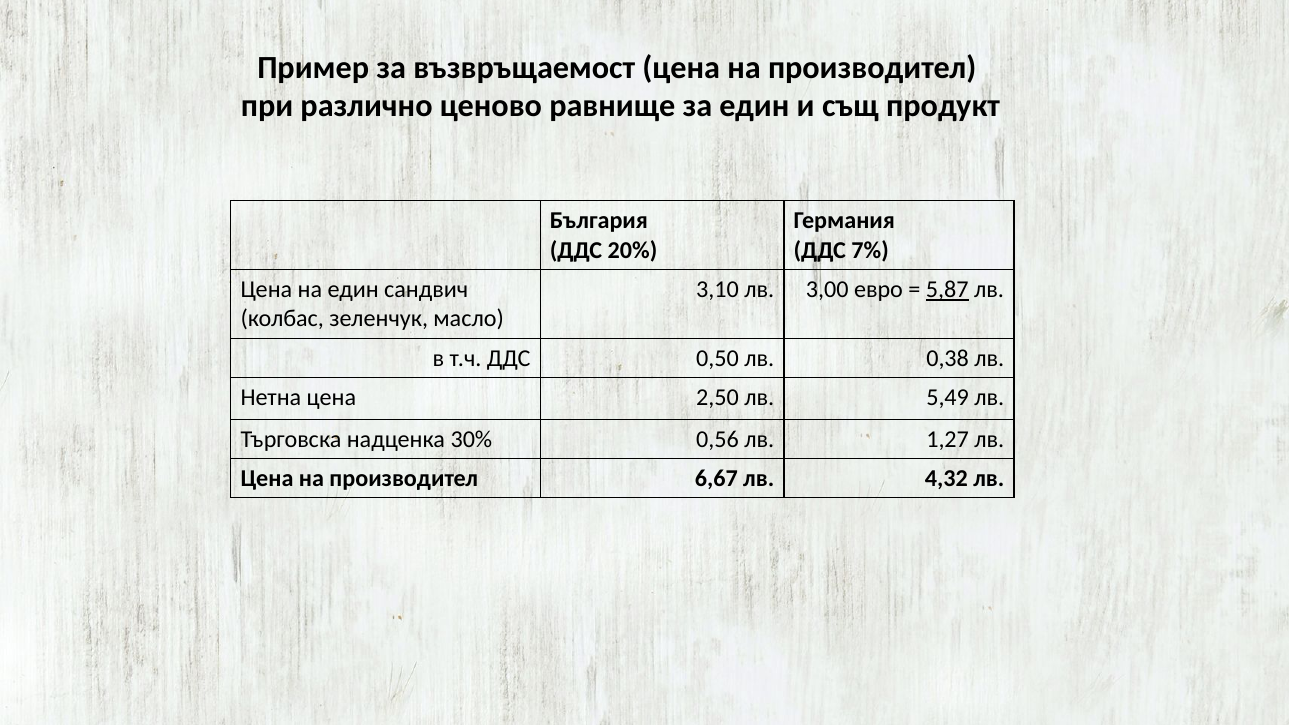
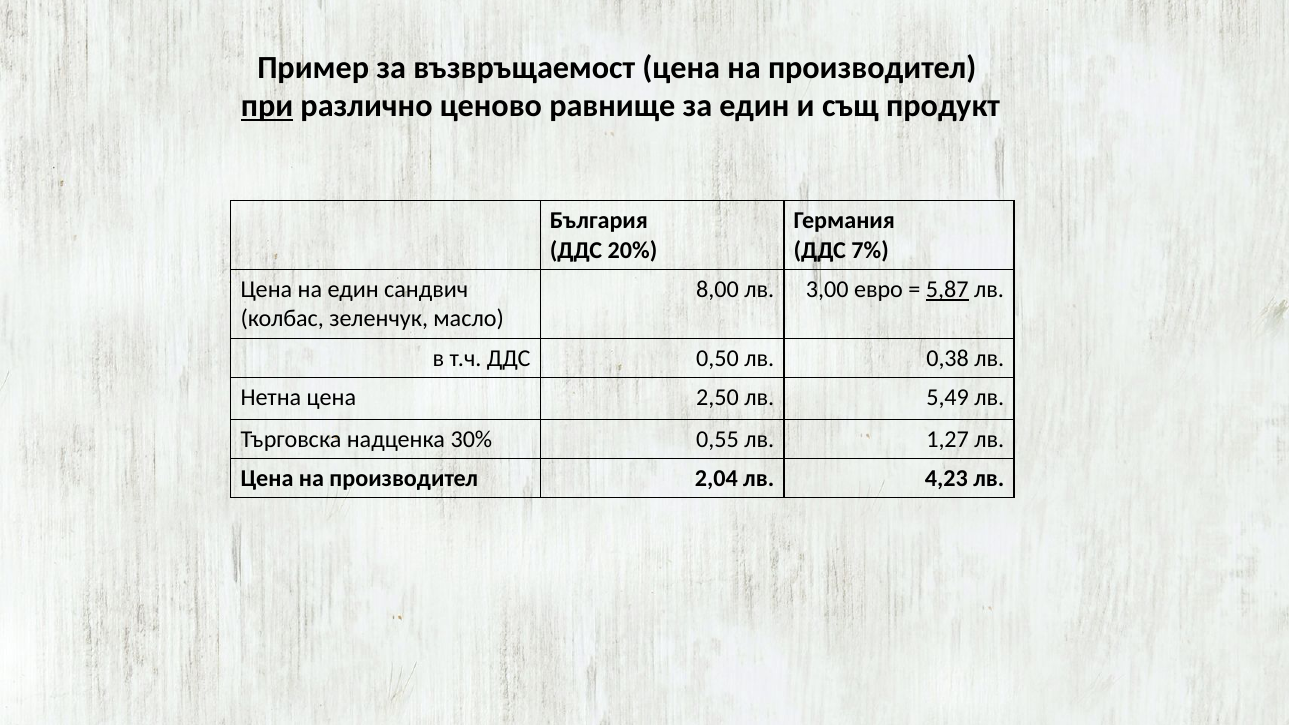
при underline: none -> present
3,10: 3,10 -> 8,00
0,56: 0,56 -> 0,55
6,67: 6,67 -> 2,04
4,32: 4,32 -> 4,23
